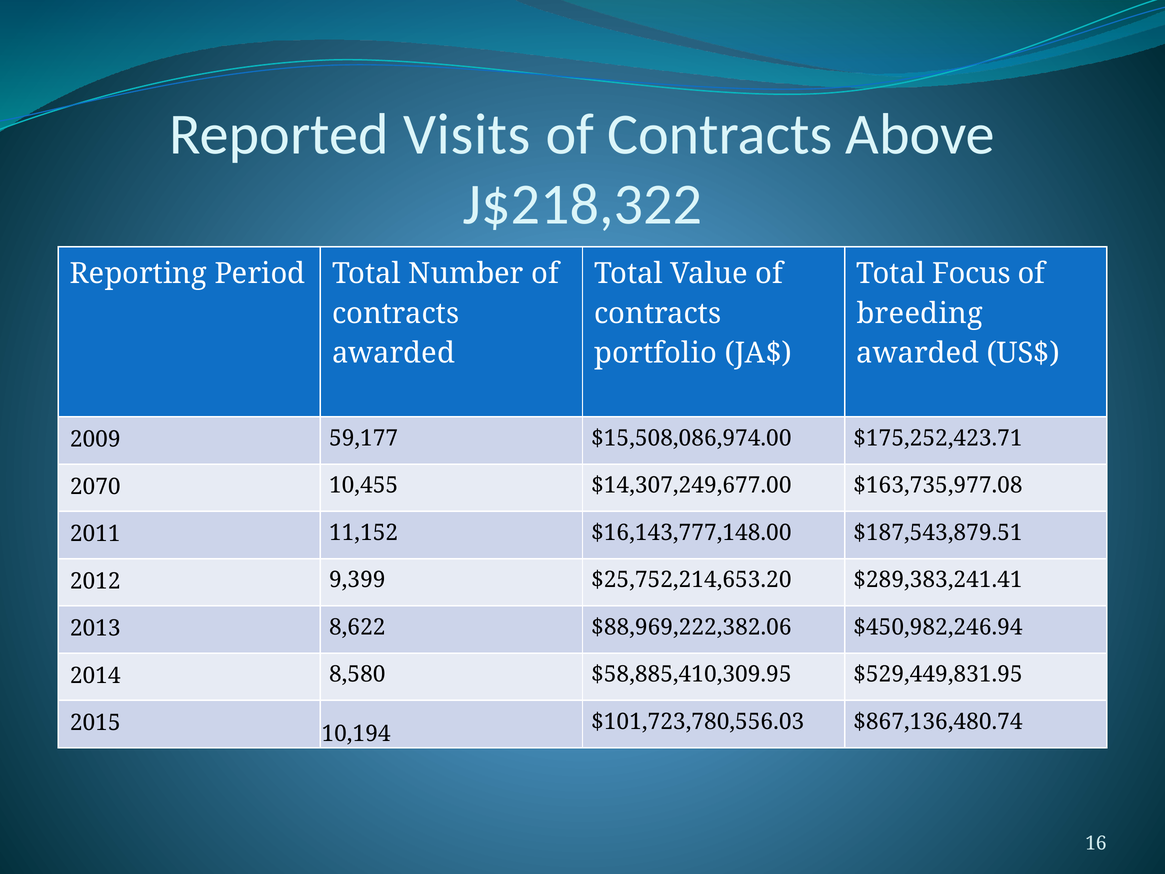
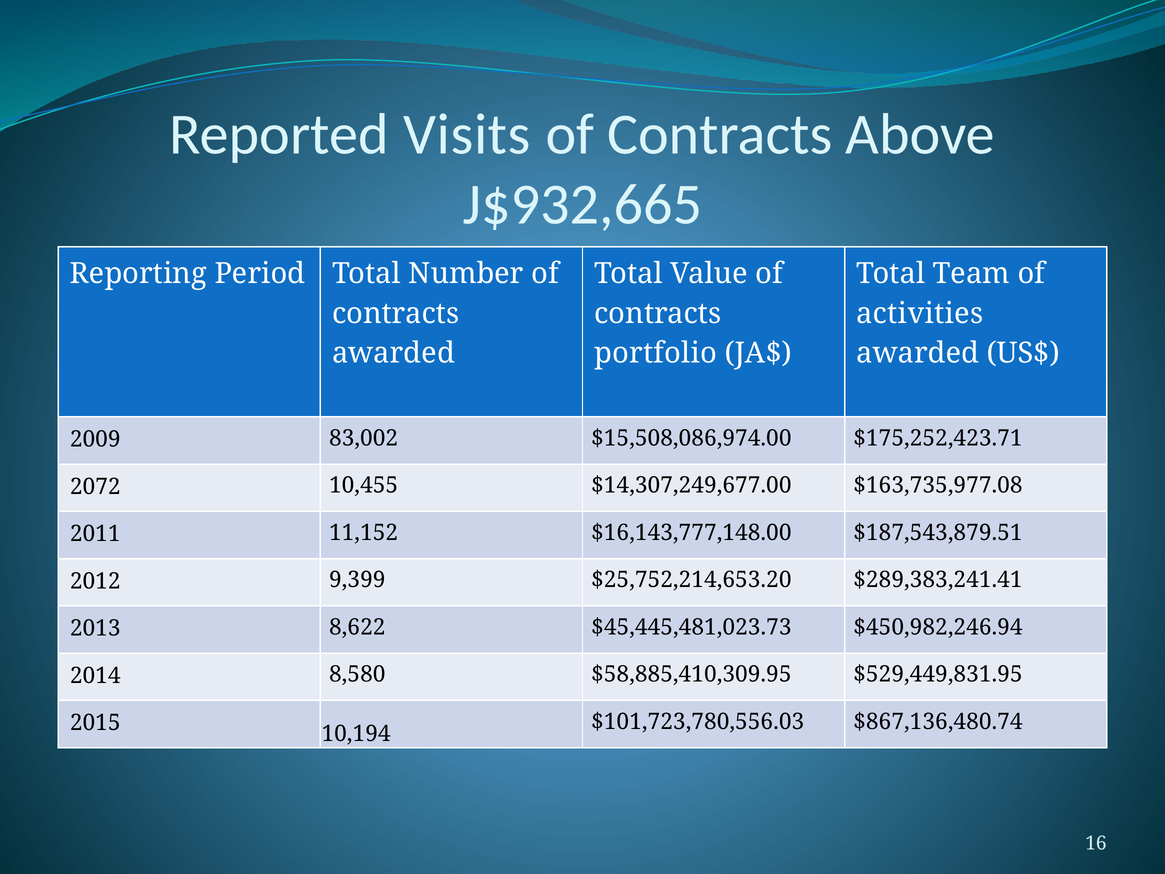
J$218,322: J$218,322 -> J$932,665
Focus: Focus -> Team
breeding: breeding -> activities
59,177: 59,177 -> 83,002
2070: 2070 -> 2072
$88,969,222,382.06: $88,969,222,382.06 -> $45,445,481,023.73
